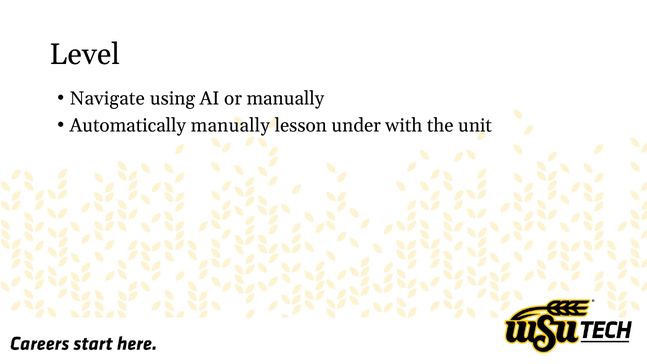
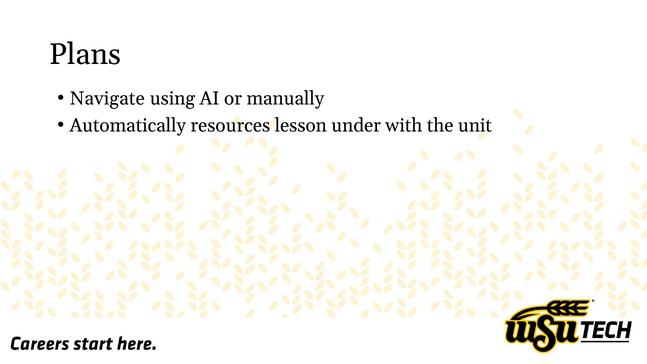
Level: Level -> Plans
Automatically manually: manually -> resources
